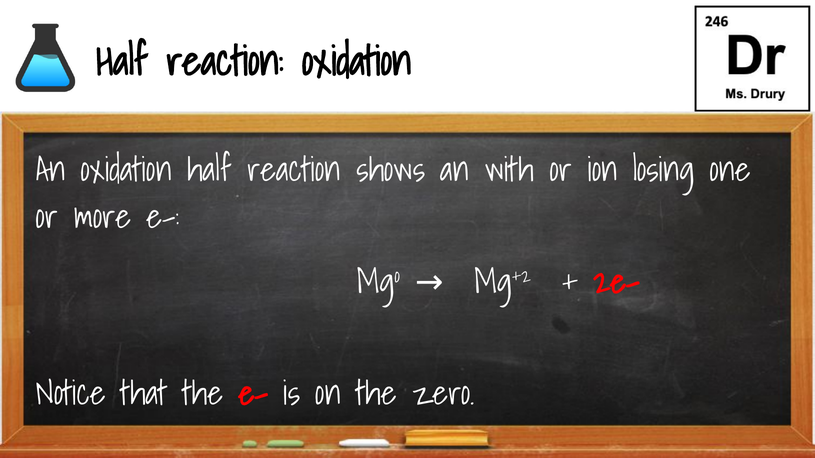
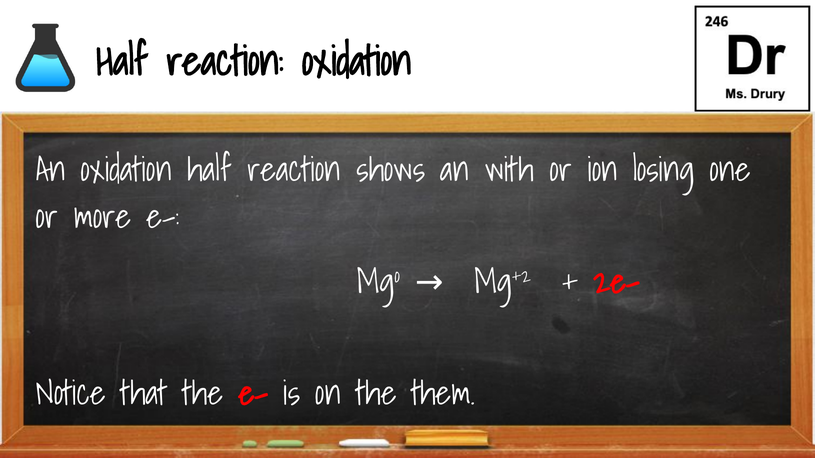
zero: zero -> them
